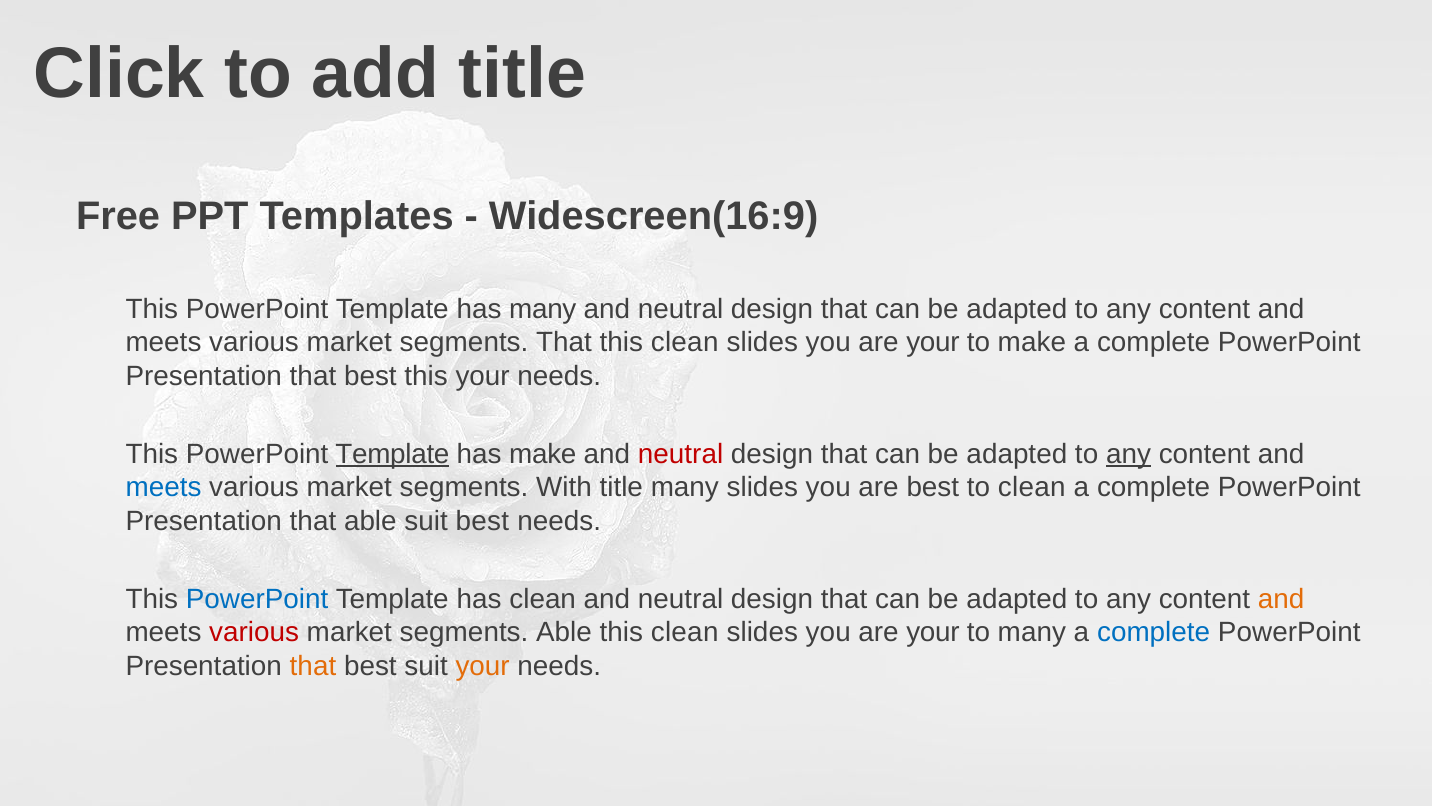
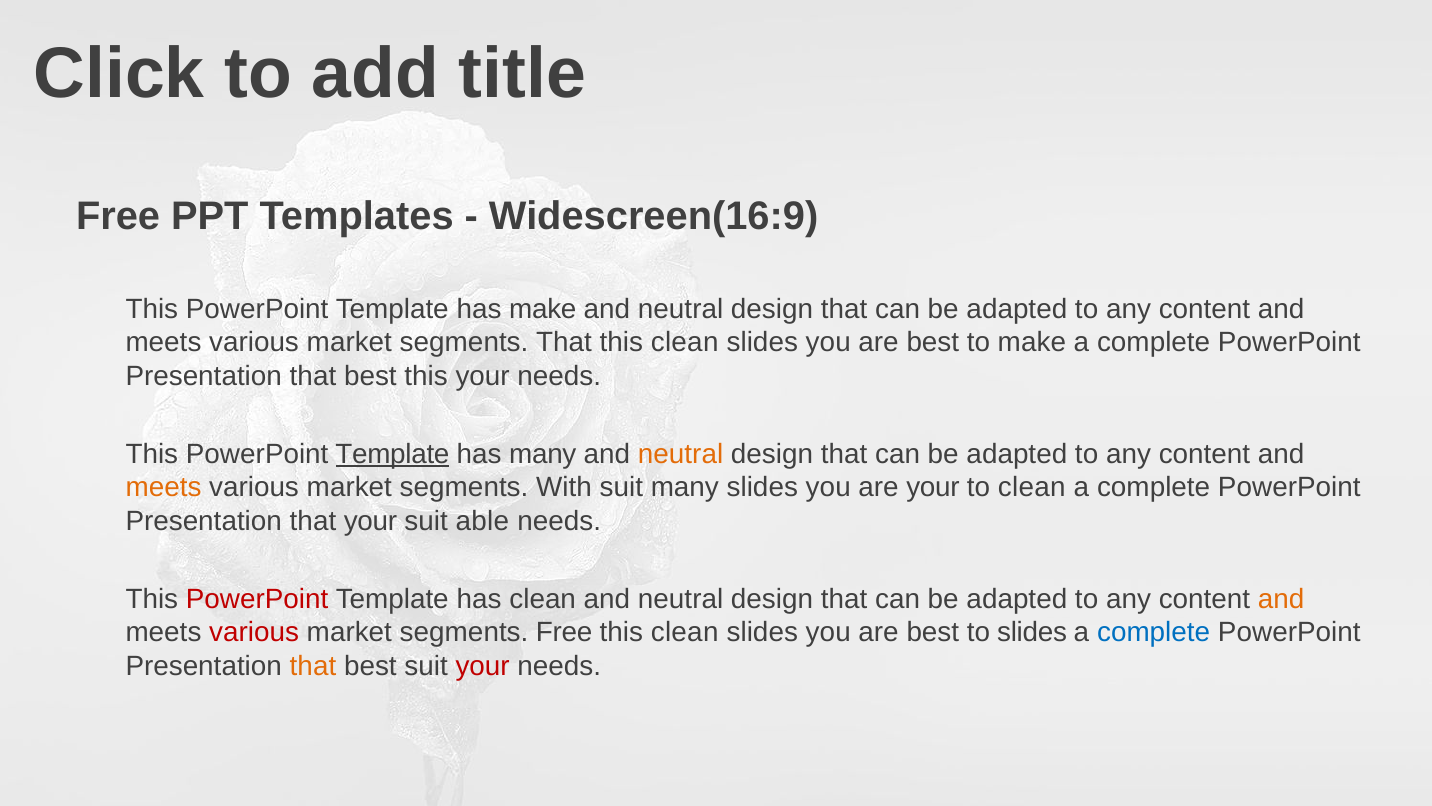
has many: many -> make
your at (933, 342): your -> best
has make: make -> many
neutral at (681, 454) colour: red -> orange
any at (1129, 454) underline: present -> none
meets at (164, 487) colour: blue -> orange
With title: title -> suit
are best: best -> your
that able: able -> your
suit best: best -> able
PowerPoint at (257, 599) colour: blue -> red
segments Able: Able -> Free
your at (933, 632): your -> best
to many: many -> slides
your at (483, 666) colour: orange -> red
